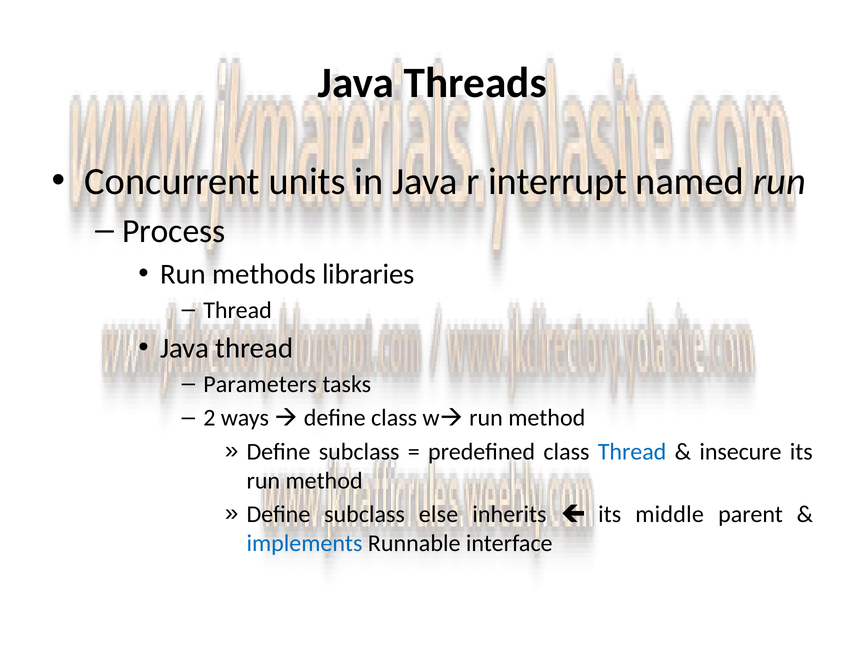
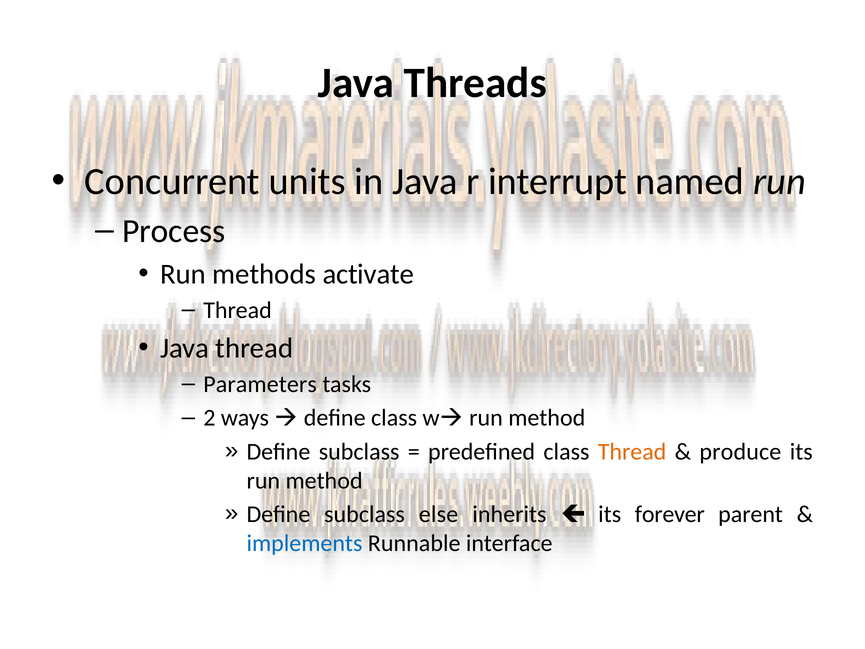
libraries: libraries -> activate
Thread at (632, 452) colour: blue -> orange
insecure: insecure -> produce
middle: middle -> forever
